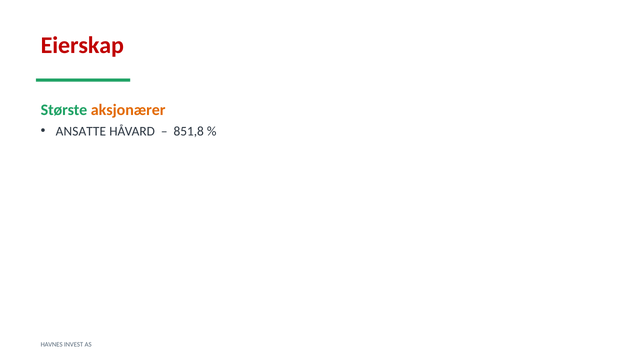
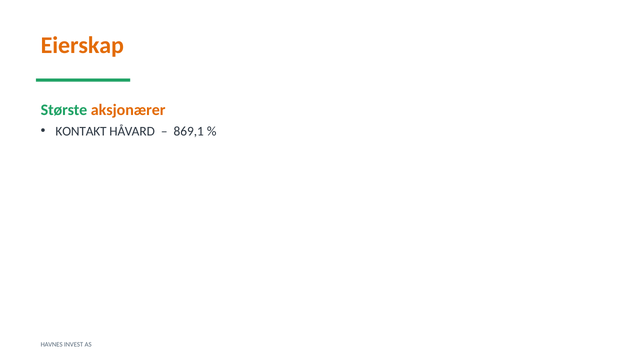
Eierskap colour: red -> orange
ANSATTE: ANSATTE -> KONTAKT
851,8: 851,8 -> 869,1
